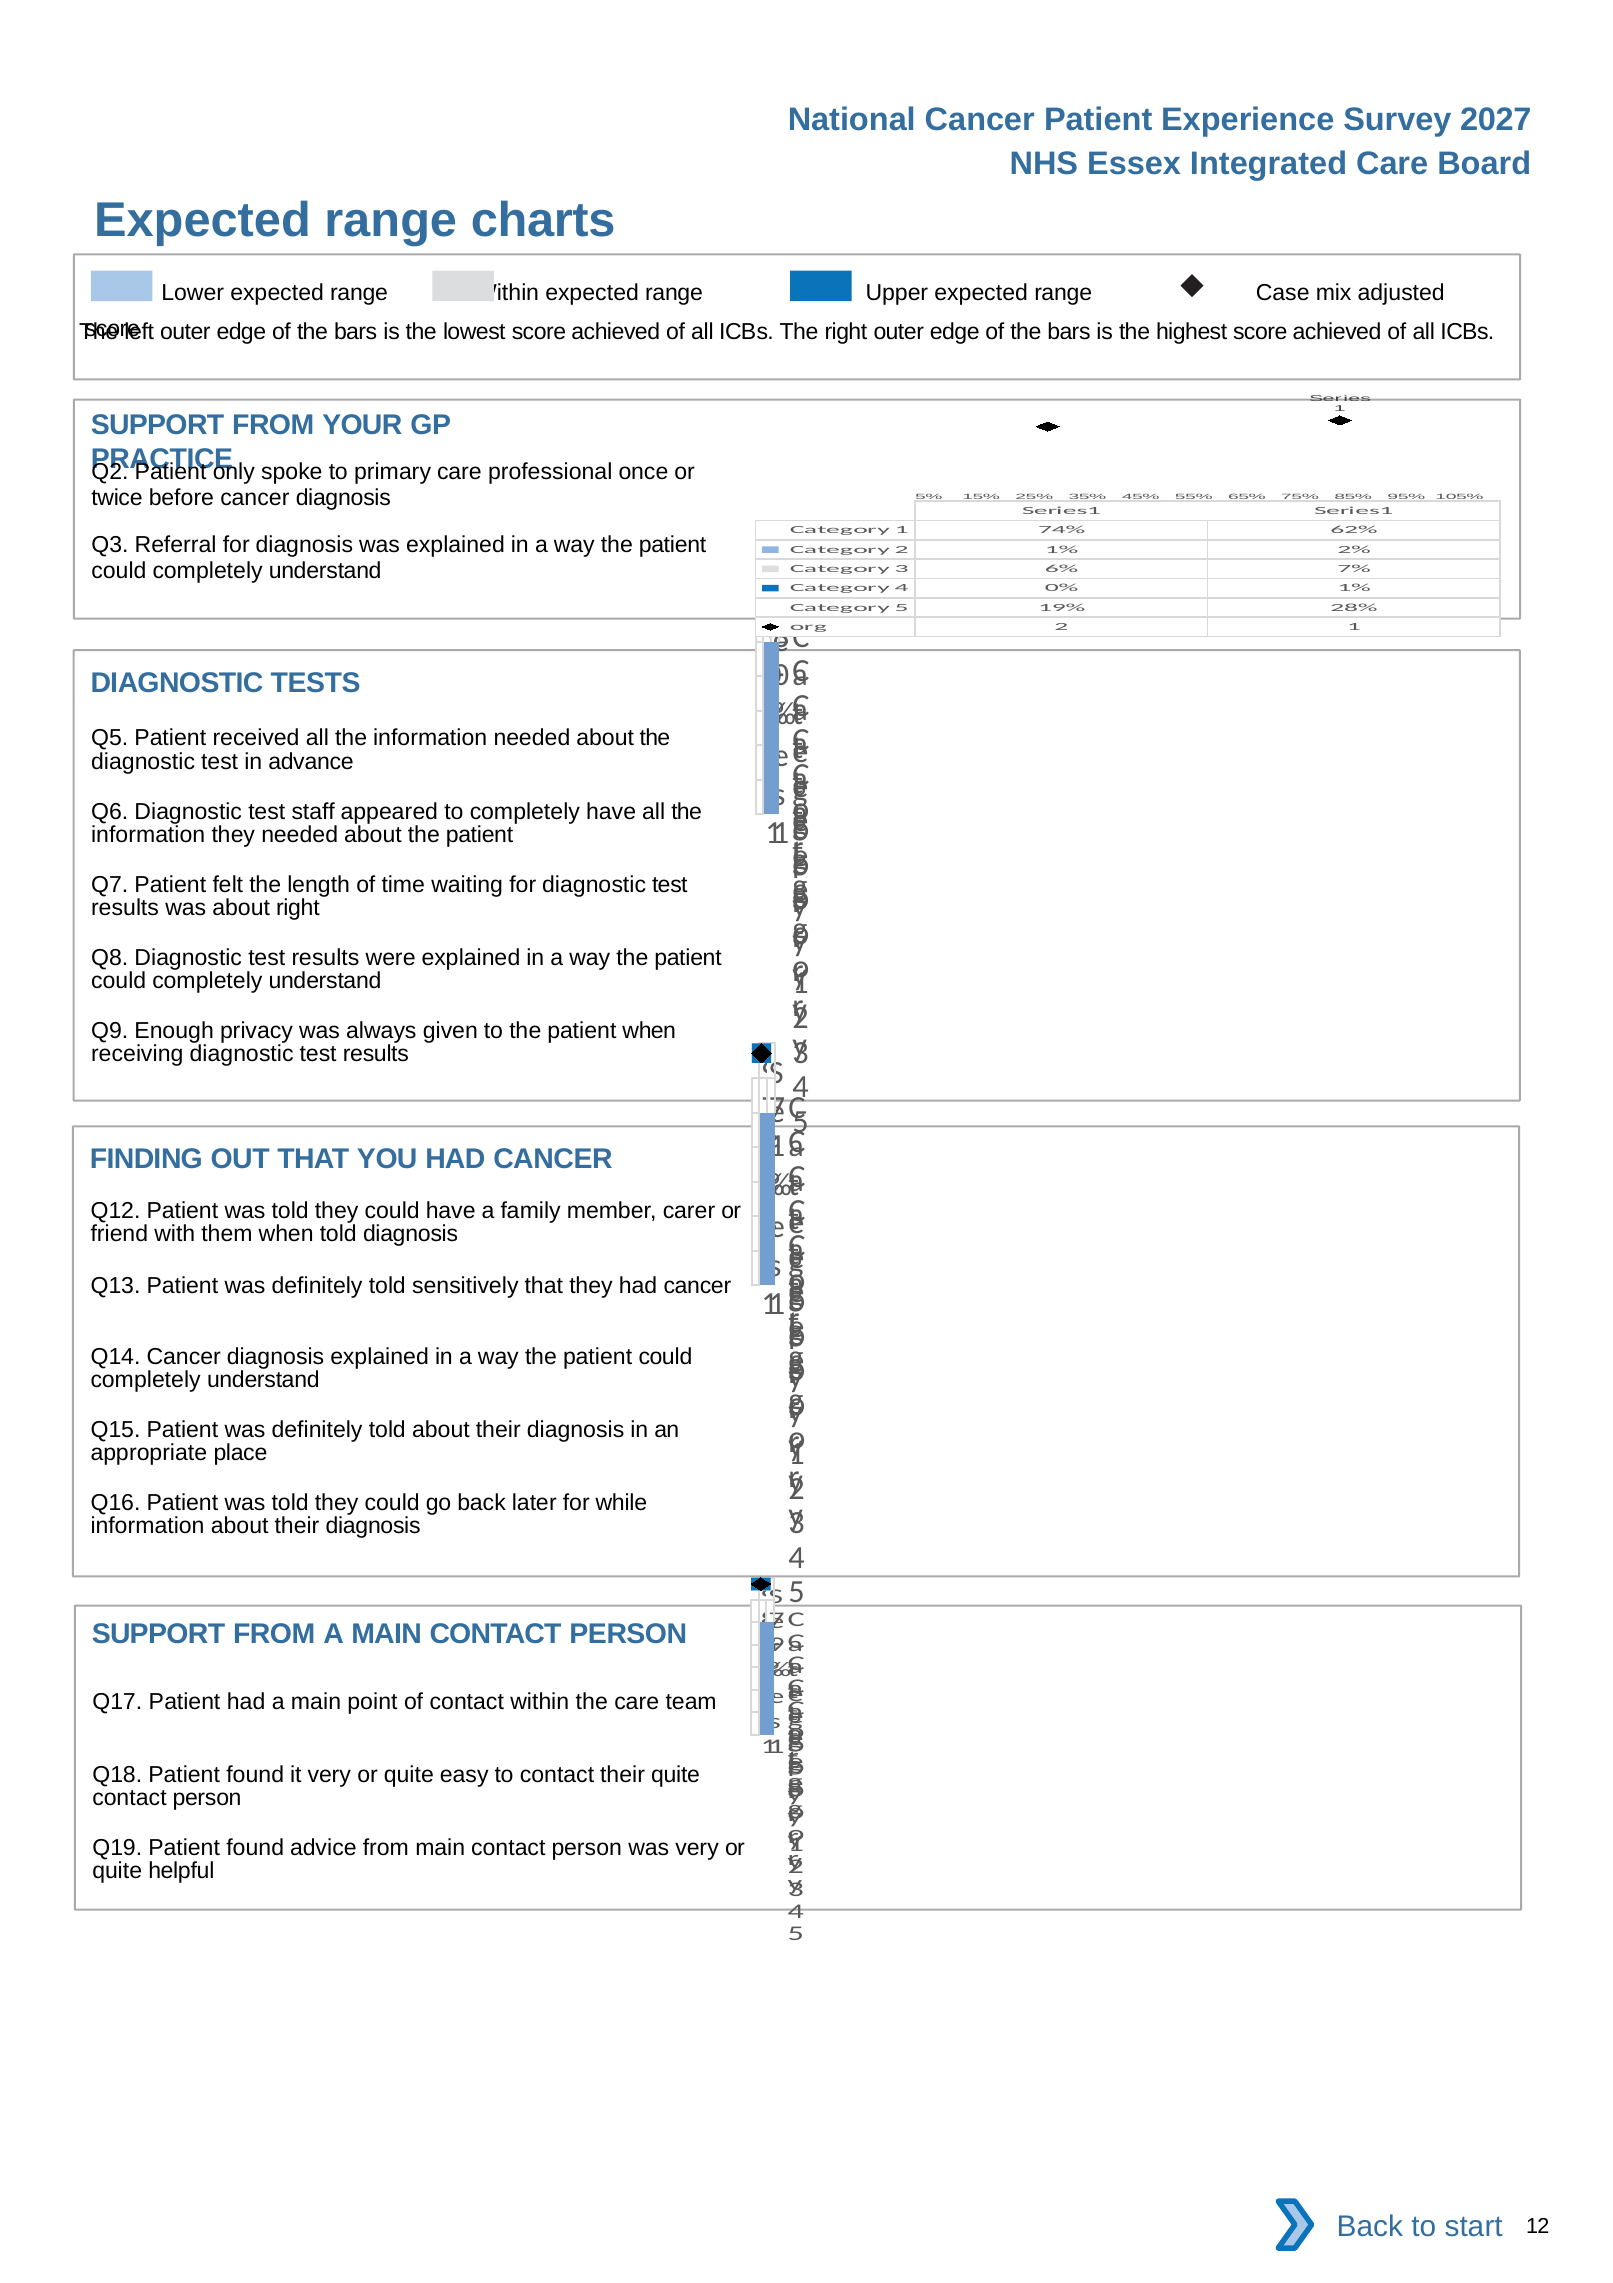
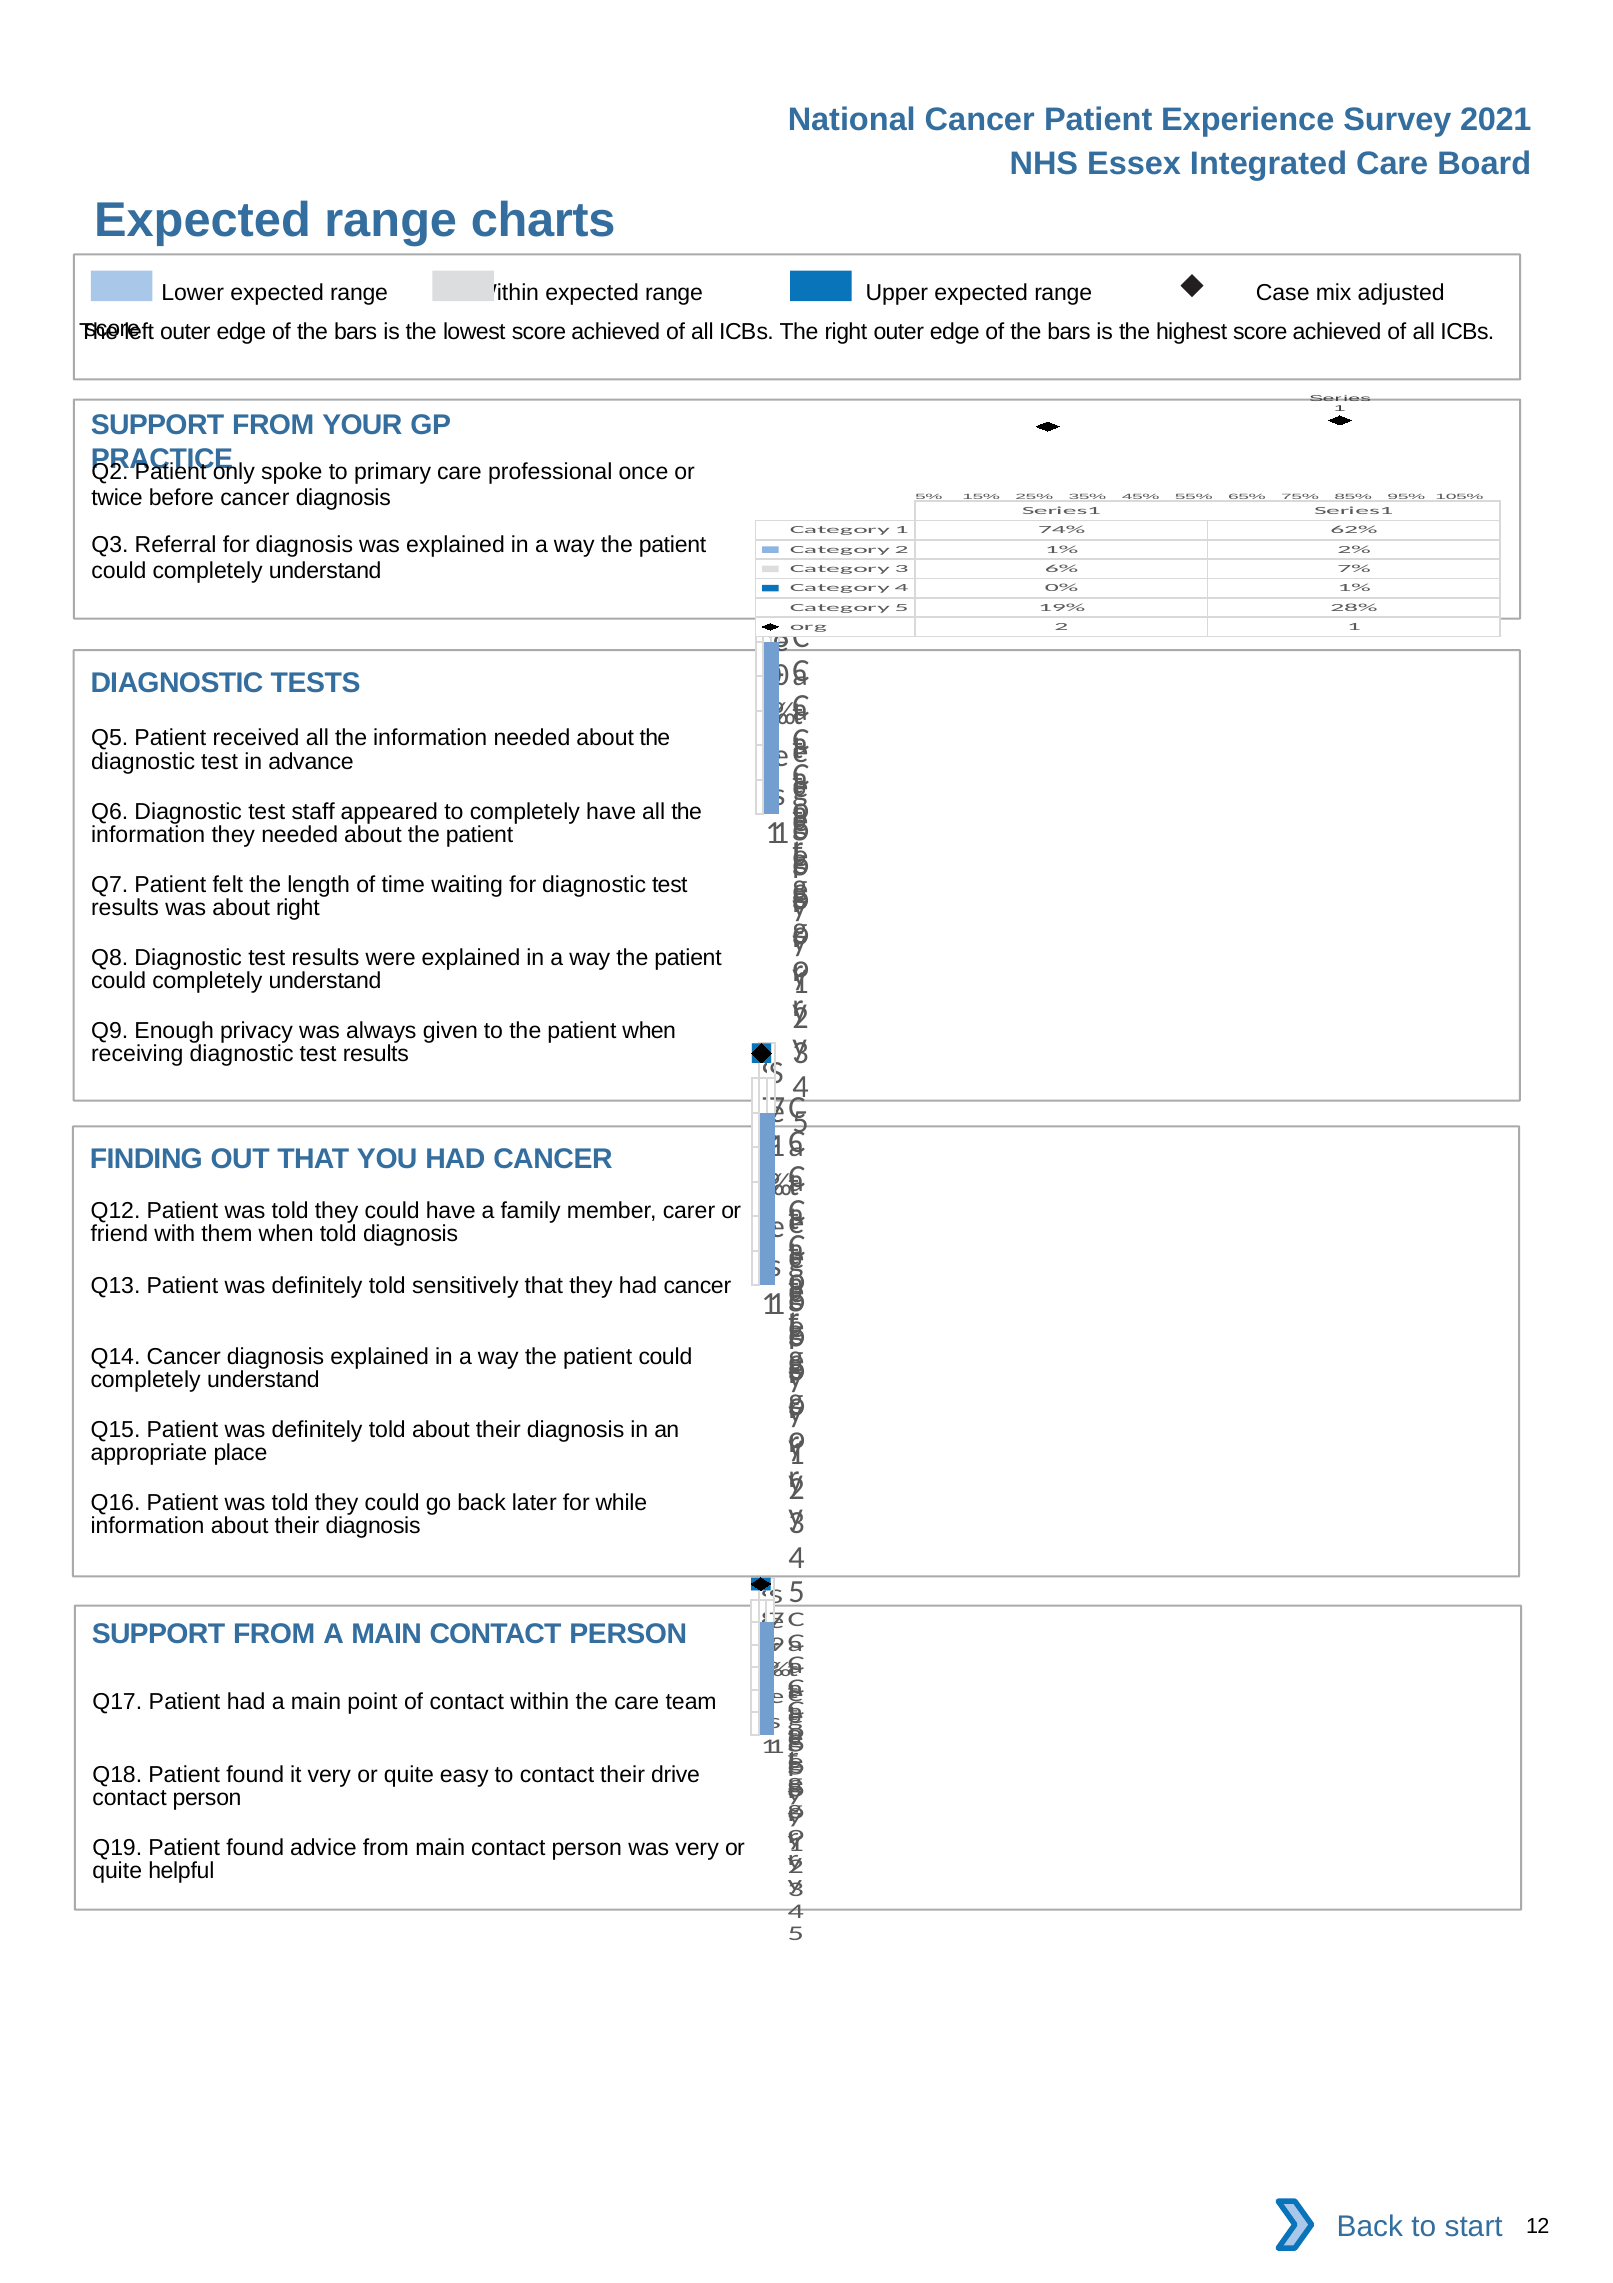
2027: 2027 -> 2021
their quite: quite -> drive
